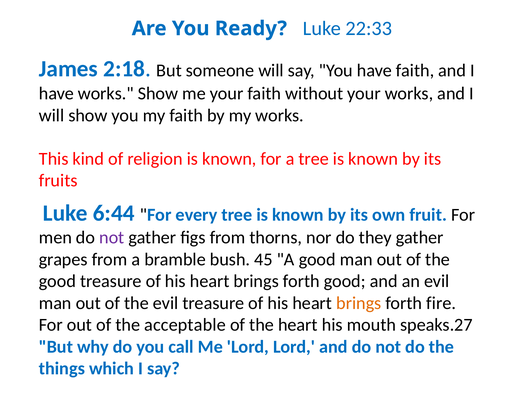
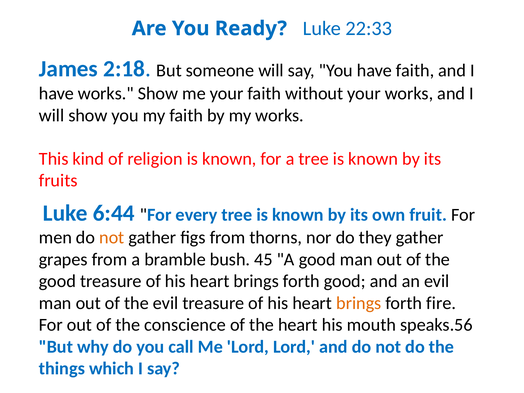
not at (112, 238) colour: purple -> orange
acceptable: acceptable -> conscience
speaks.27: speaks.27 -> speaks.56
